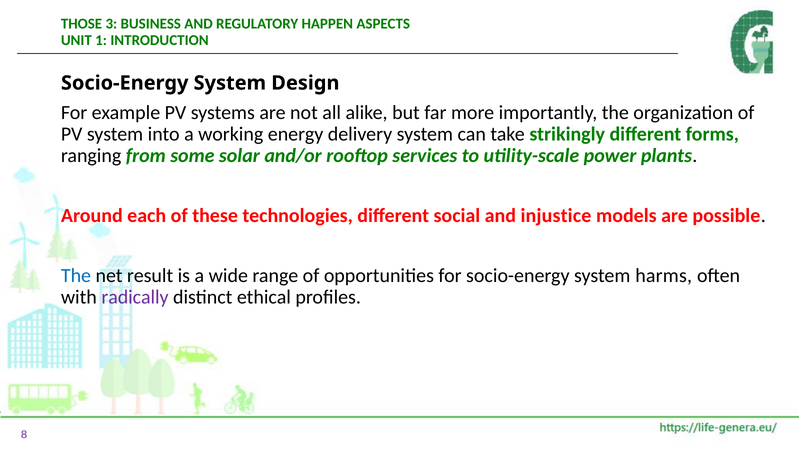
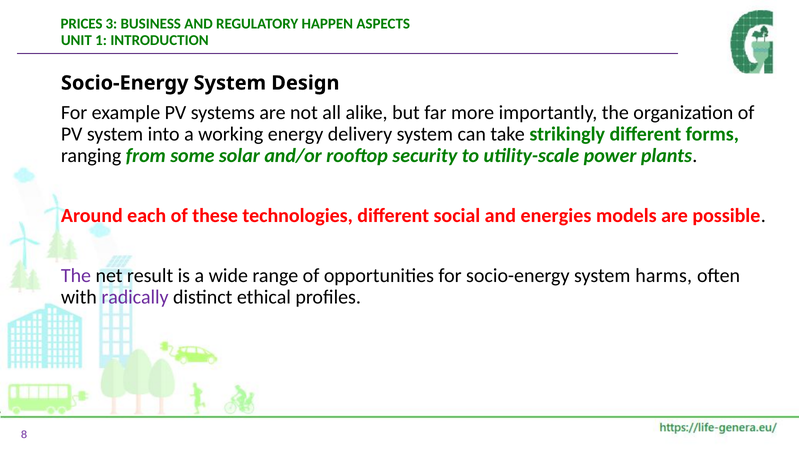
THOSE: THOSE -> PRICES
services: services -> security
injustice: injustice -> energies
The at (76, 275) colour: blue -> purple
